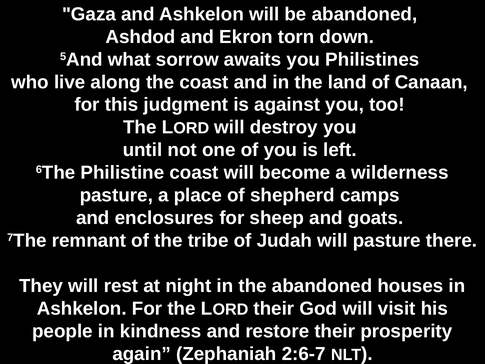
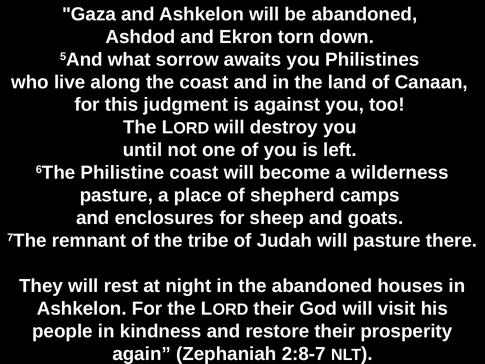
2:6-7: 2:6-7 -> 2:8-7
